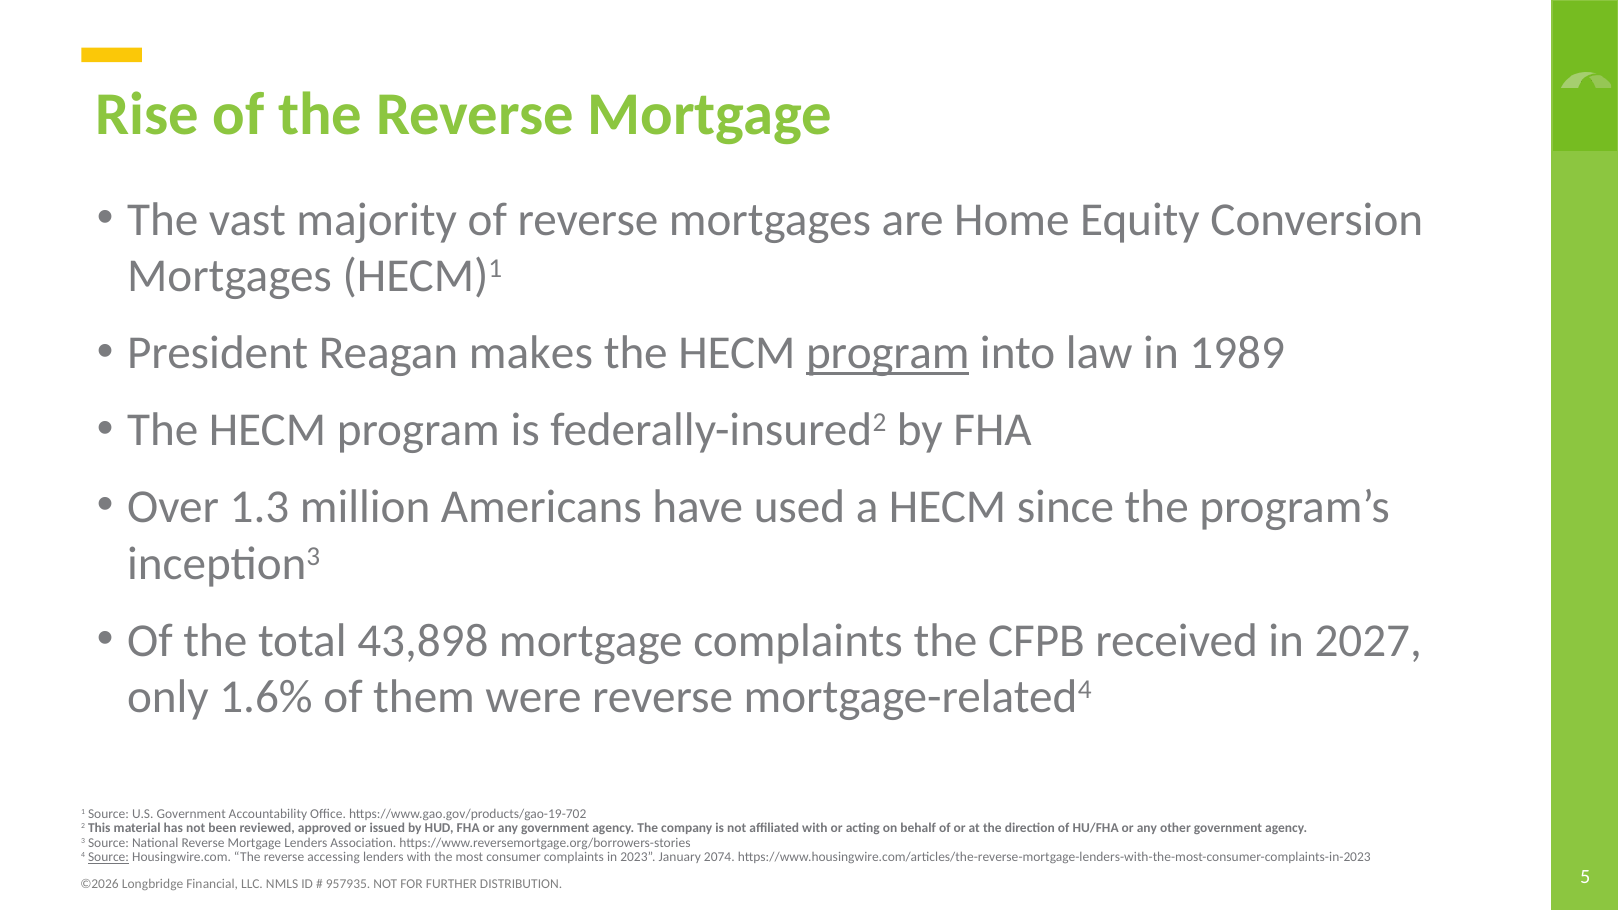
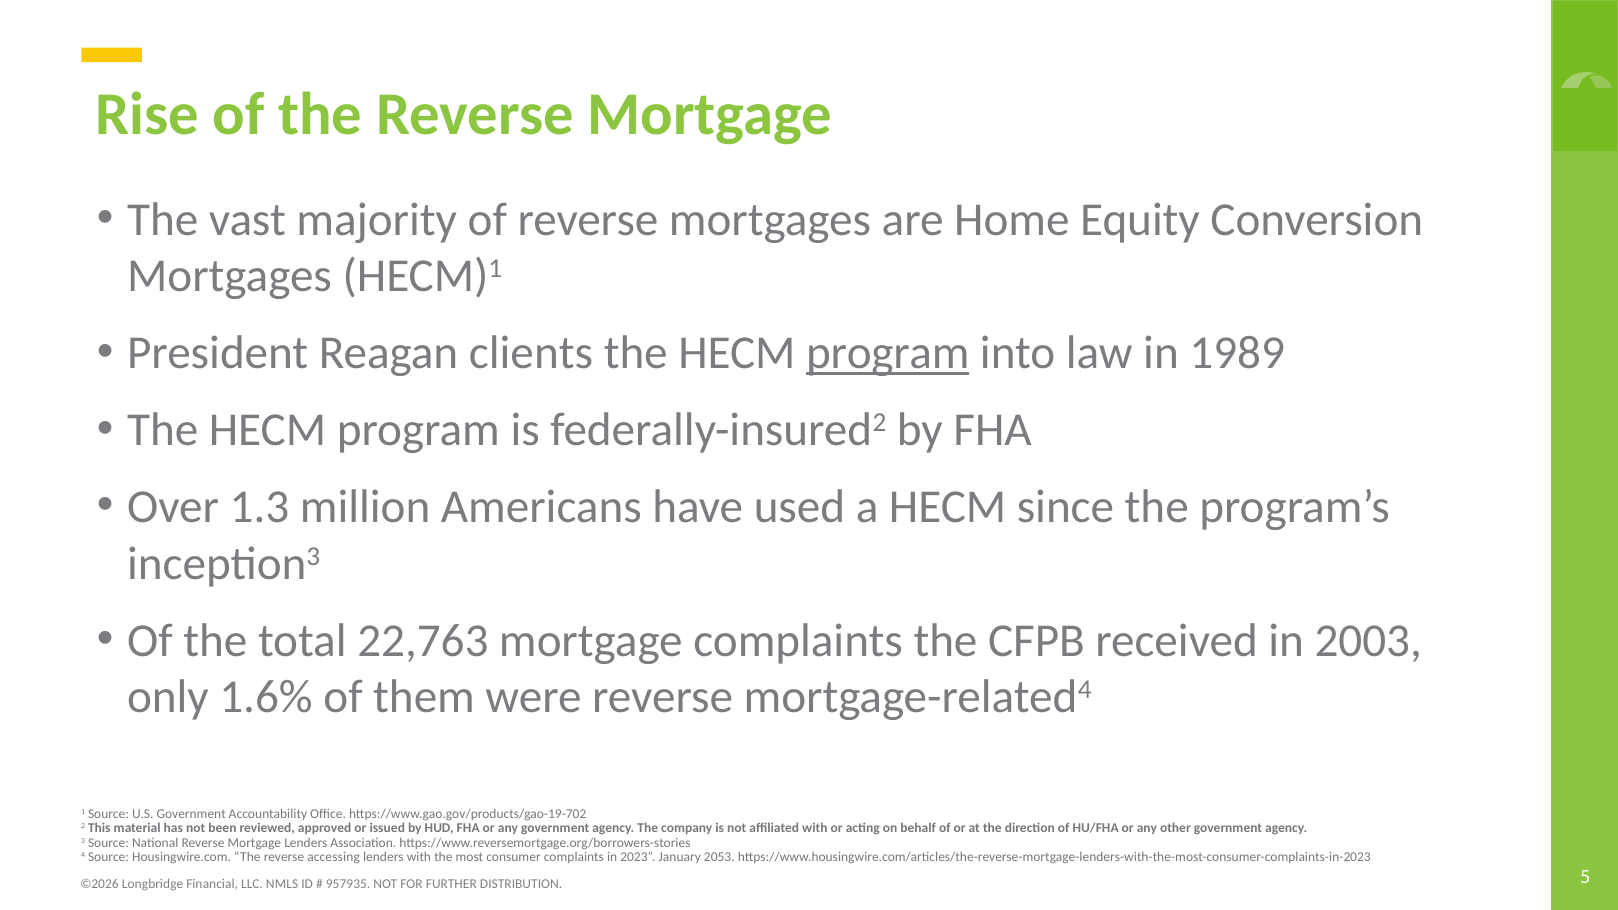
makes: makes -> clients
43,898: 43,898 -> 22,763
2027: 2027 -> 2003
Source at (109, 858) underline: present -> none
2074: 2074 -> 2053
